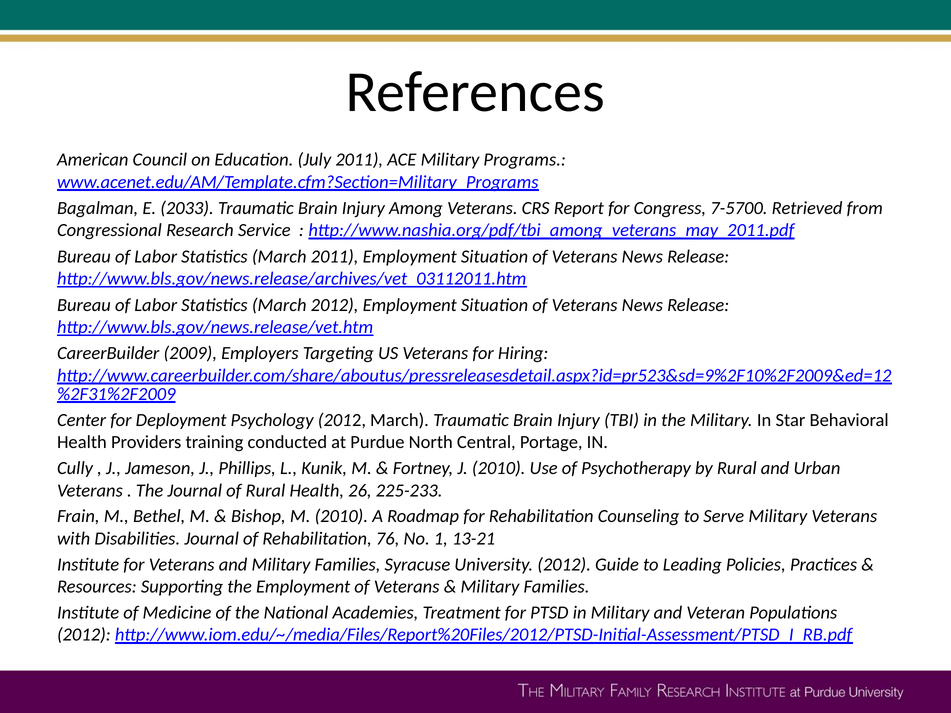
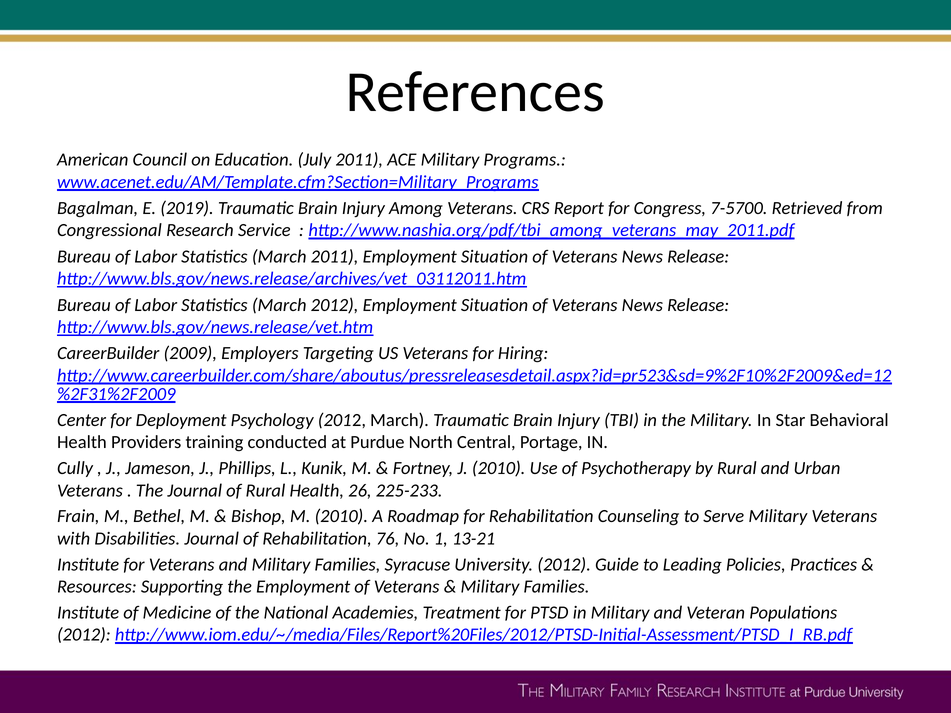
2033: 2033 -> 2019
